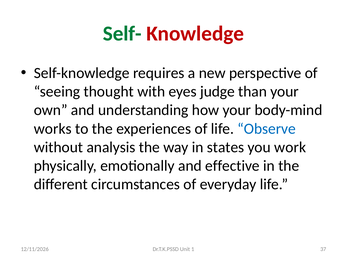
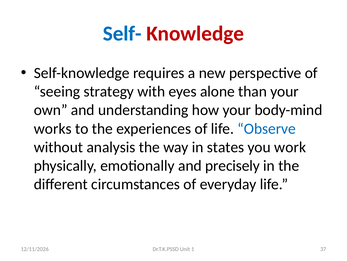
Self- colour: green -> blue
thought: thought -> strategy
judge: judge -> alone
effective: effective -> precisely
